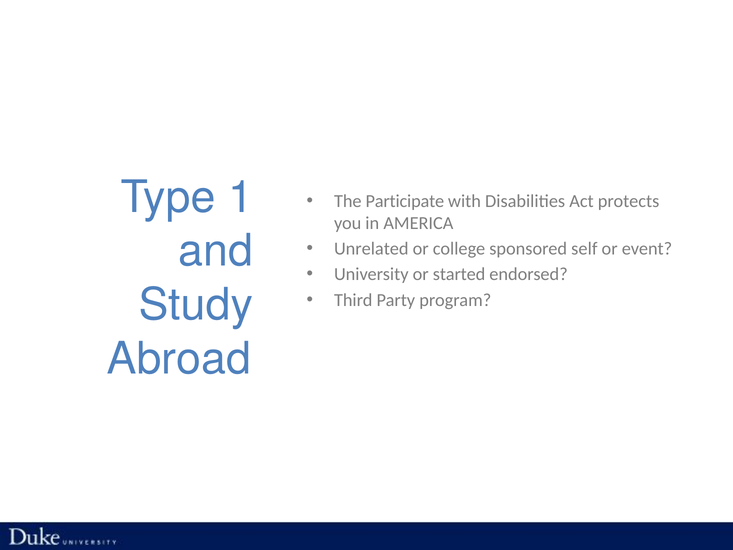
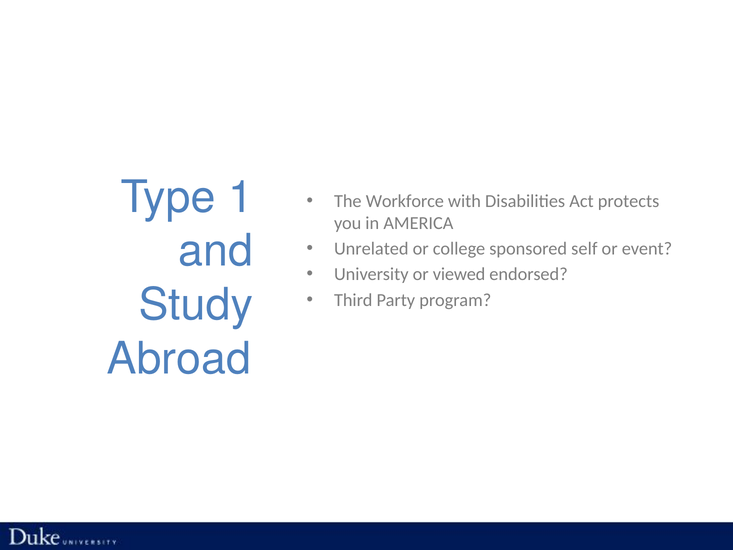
Participate: Participate -> Workforce
started: started -> viewed
